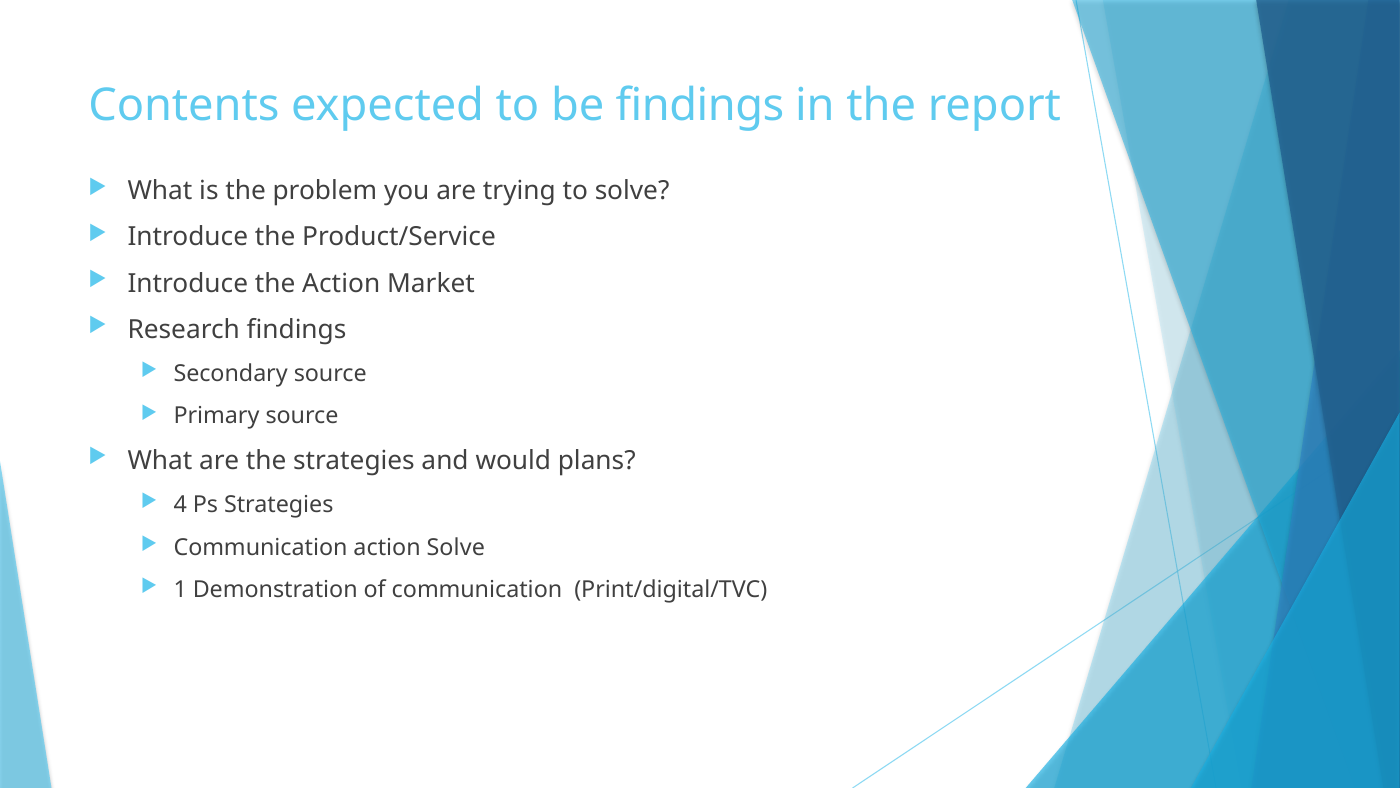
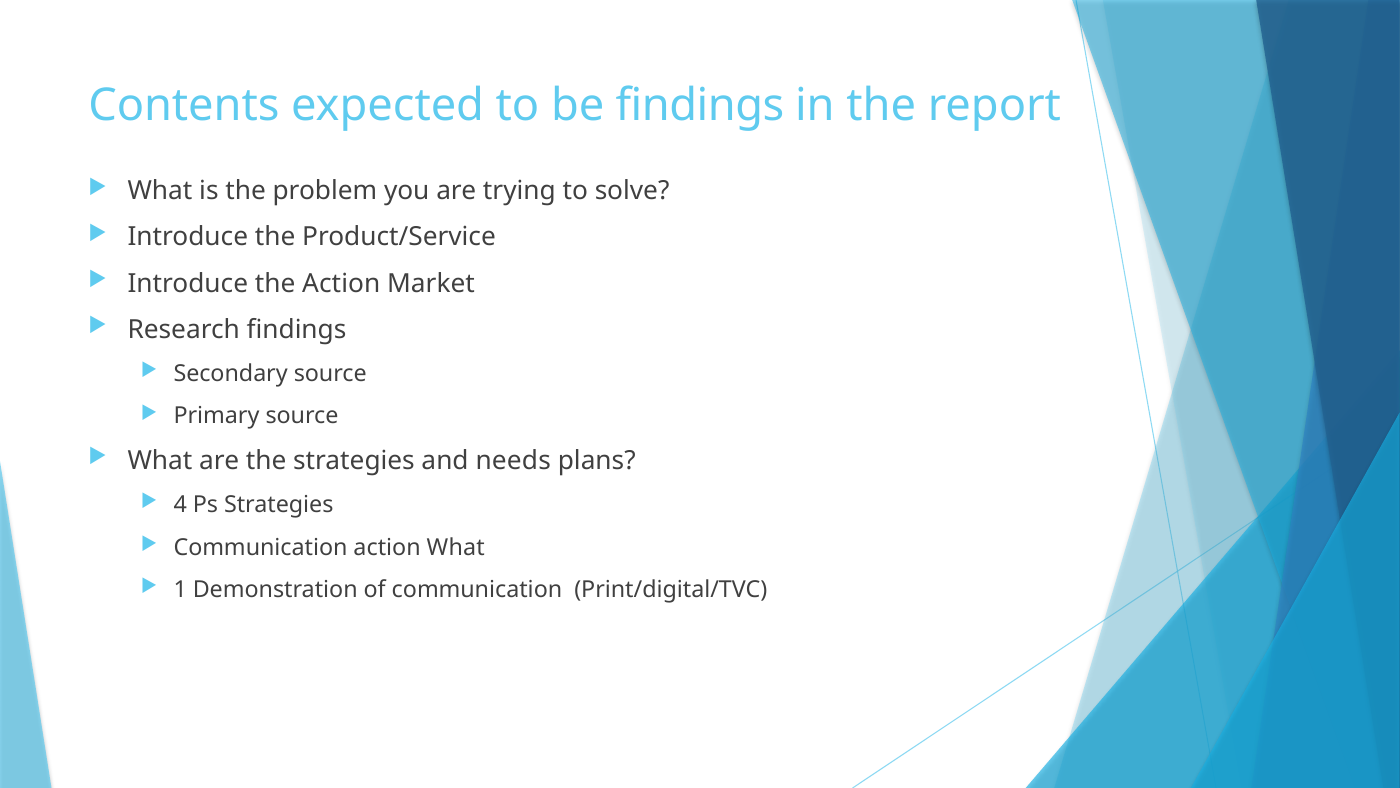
would: would -> needs
action Solve: Solve -> What
